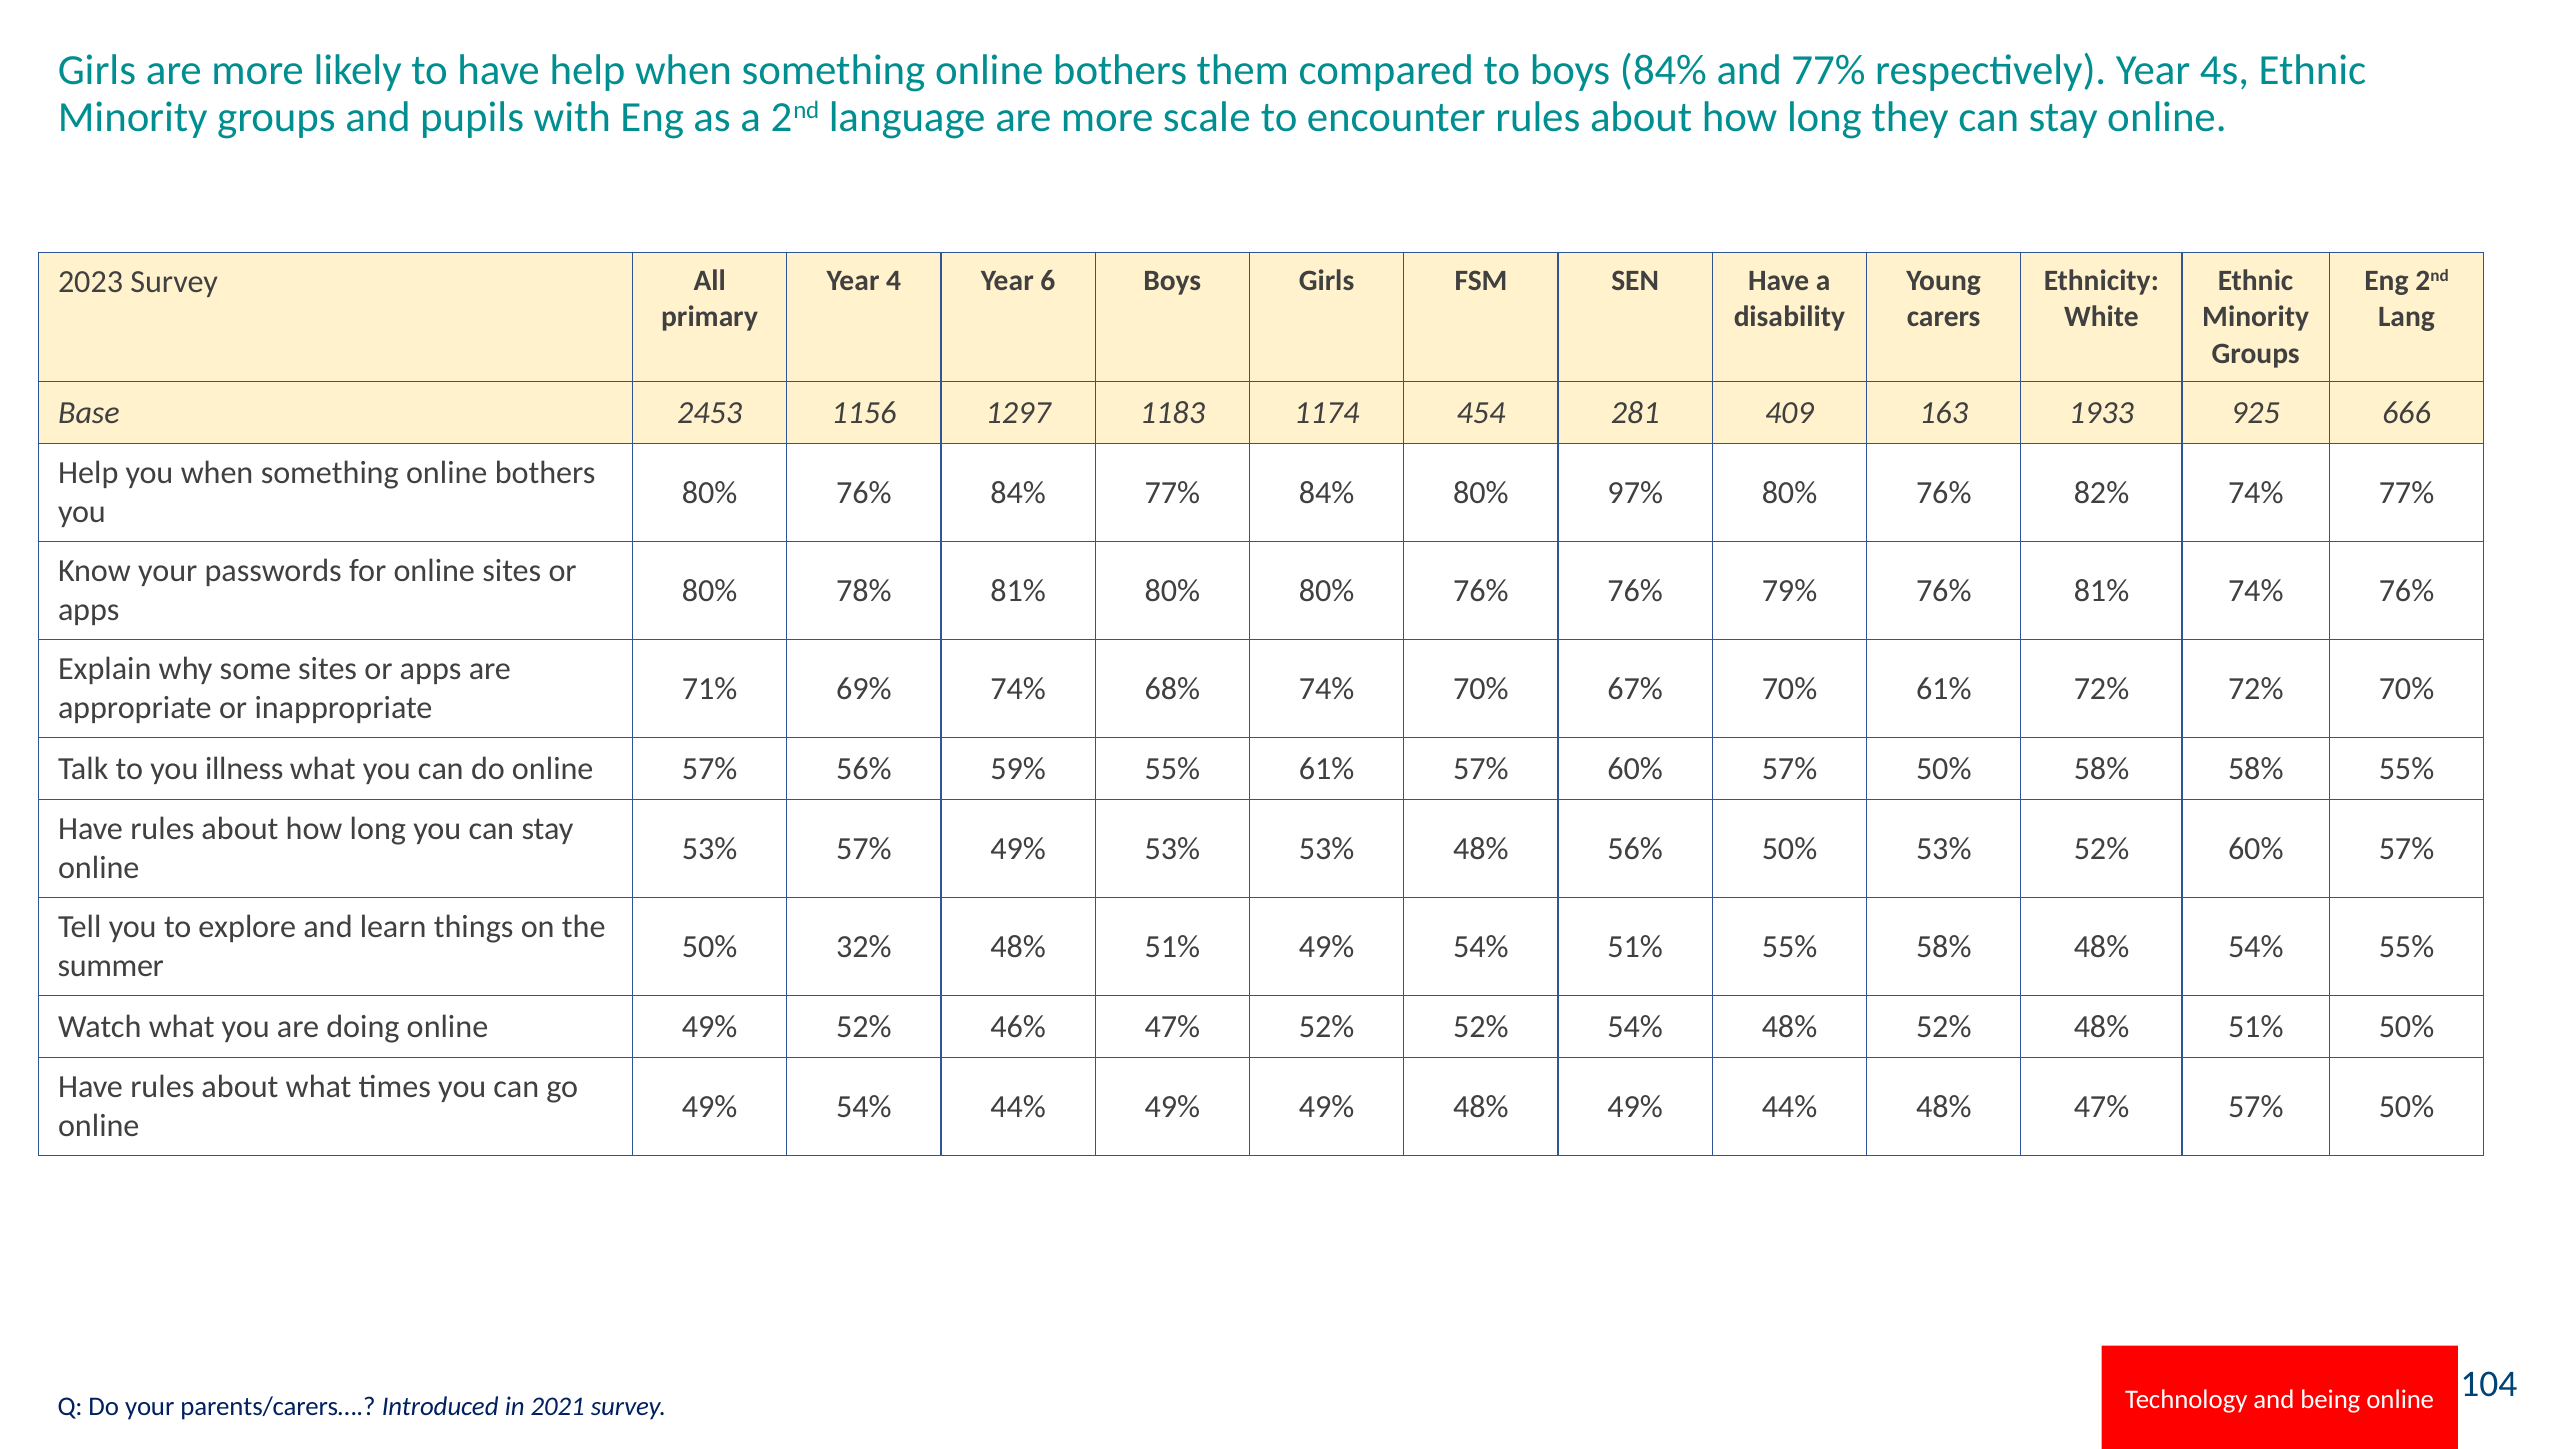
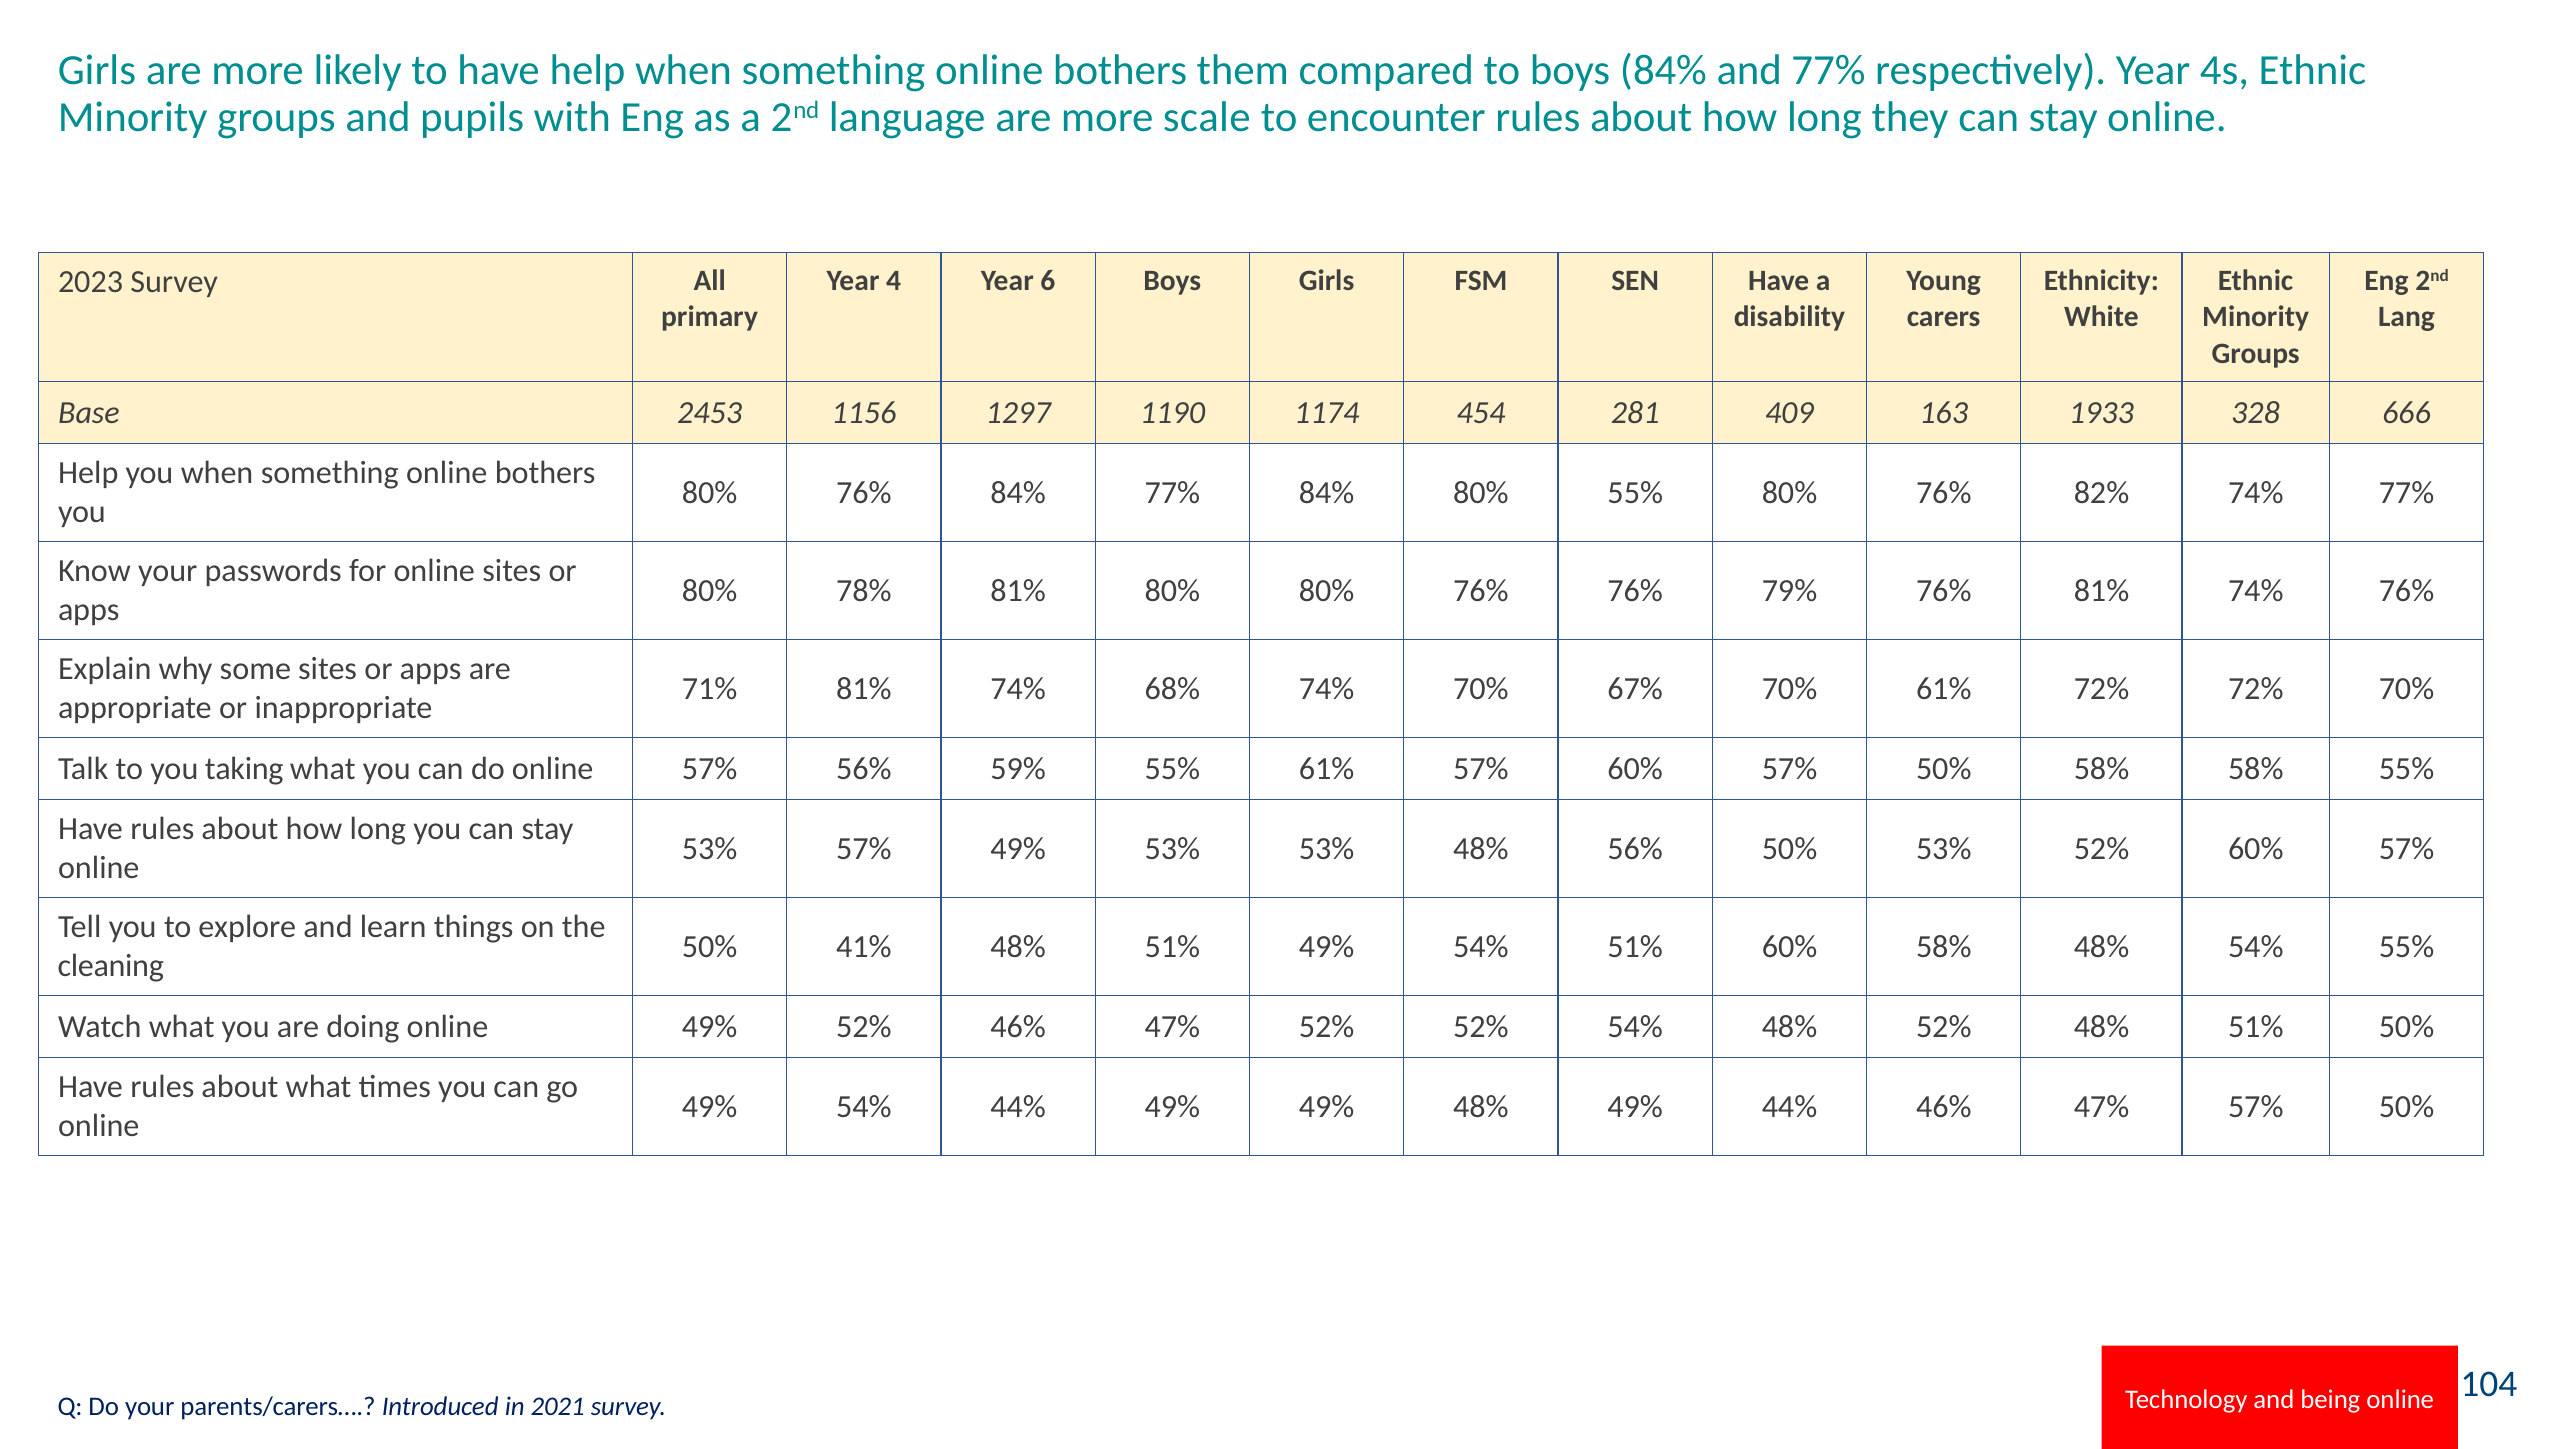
1183: 1183 -> 1190
925: 925 -> 328
80% 97%: 97% -> 55%
71% 69%: 69% -> 81%
illness: illness -> taking
32%: 32% -> 41%
51% 55%: 55% -> 60%
summer: summer -> cleaning
44% 48%: 48% -> 46%
